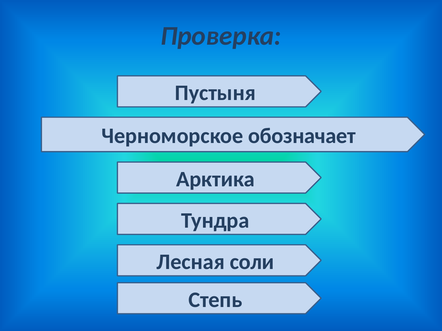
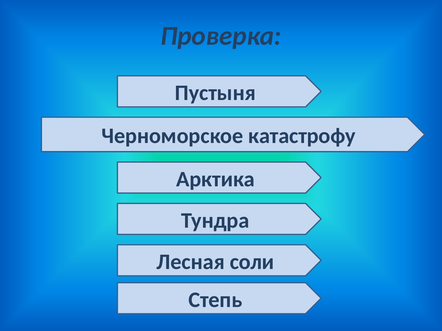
обозначает: обозначает -> катастрофу
